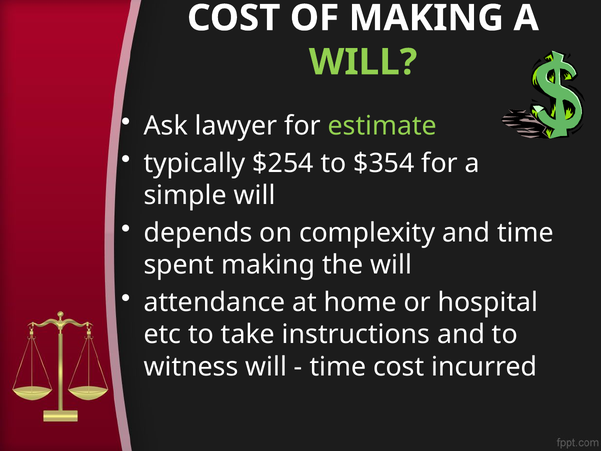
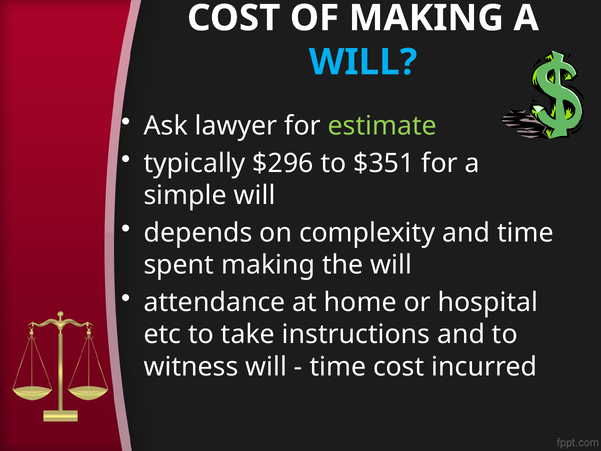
WILL at (363, 62) colour: light green -> light blue
$254: $254 -> $296
$354: $354 -> $351
